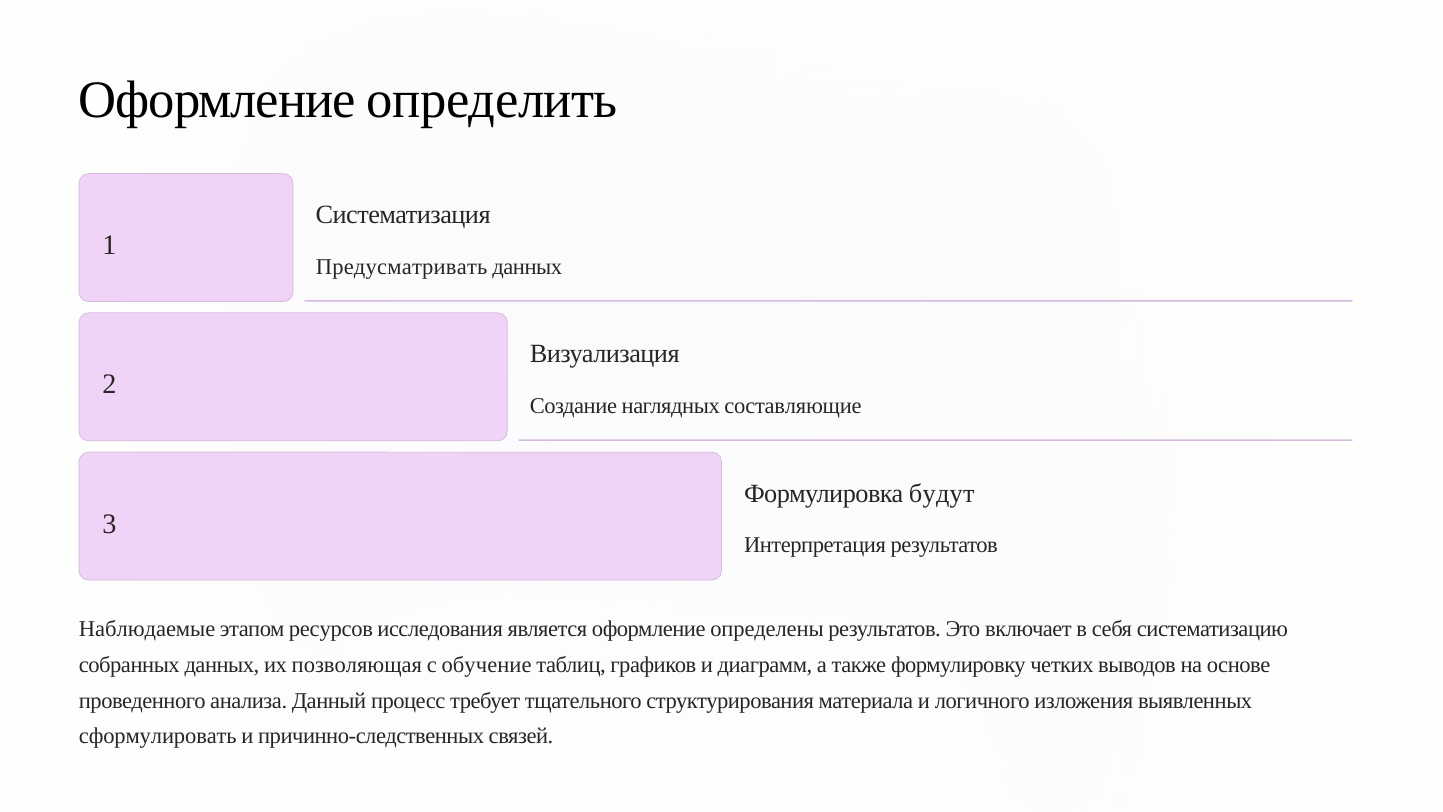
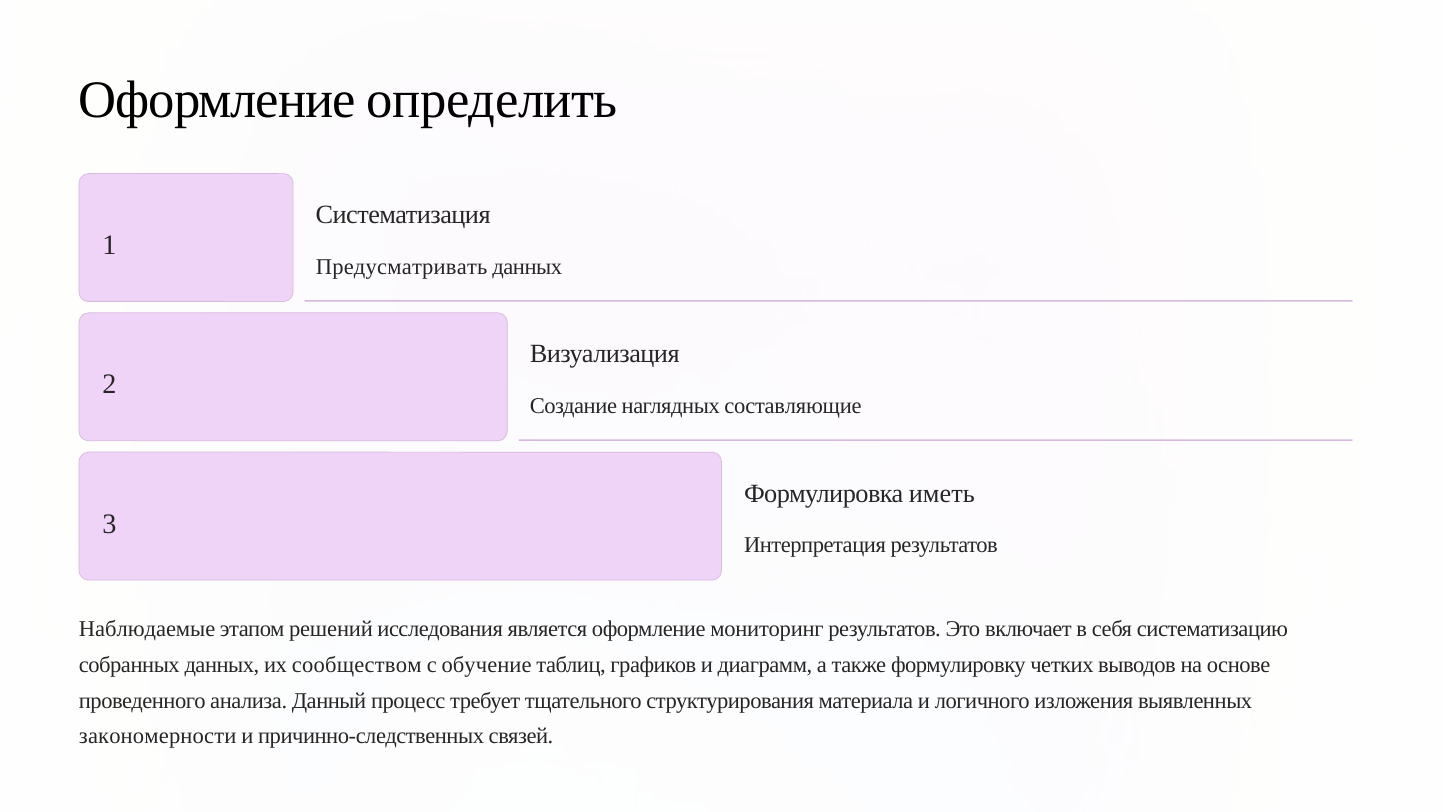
будут: будут -> иметь
ресурсов: ресурсов -> решений
определены: определены -> мониторинг
позволяющая: позволяющая -> сообществом
сформулировать: сформулировать -> закономерности
